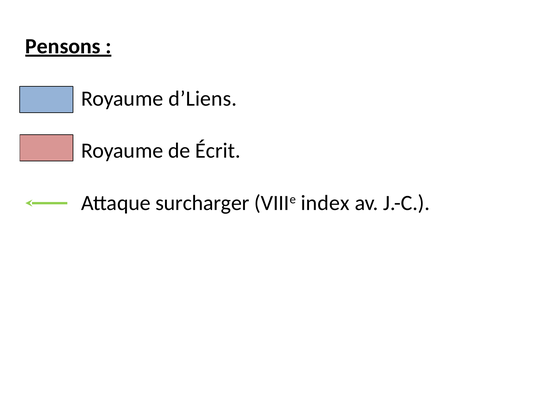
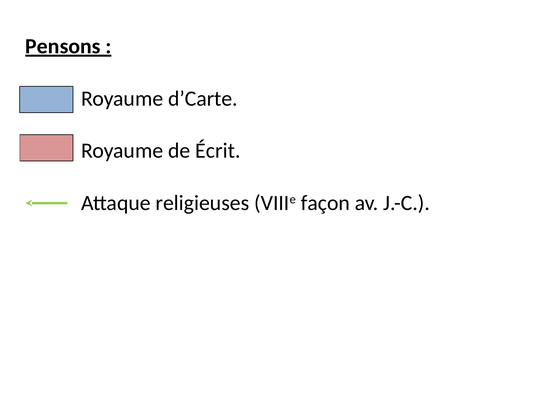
d’Liens: d’Liens -> d’Carte
surcharger: surcharger -> religieuses
index: index -> façon
